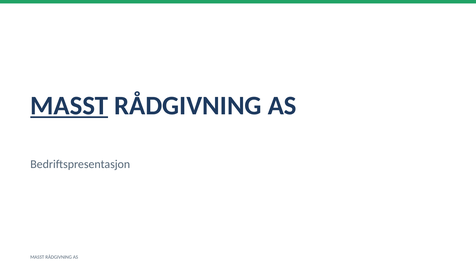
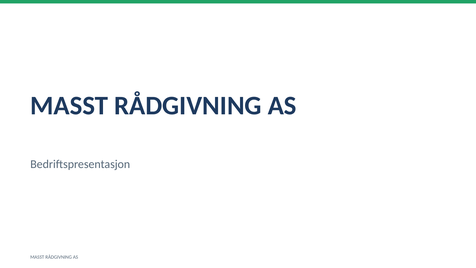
MASST at (69, 106) underline: present -> none
